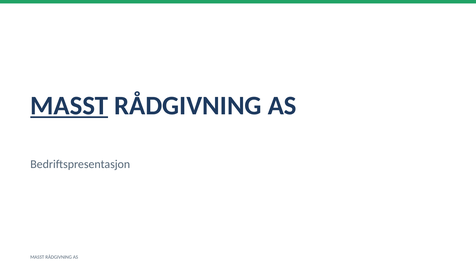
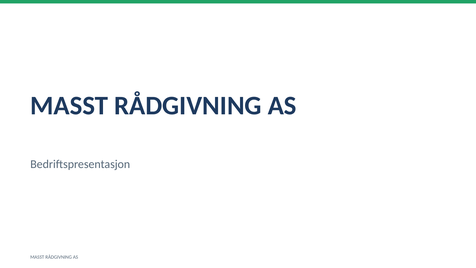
MASST at (69, 106) underline: present -> none
